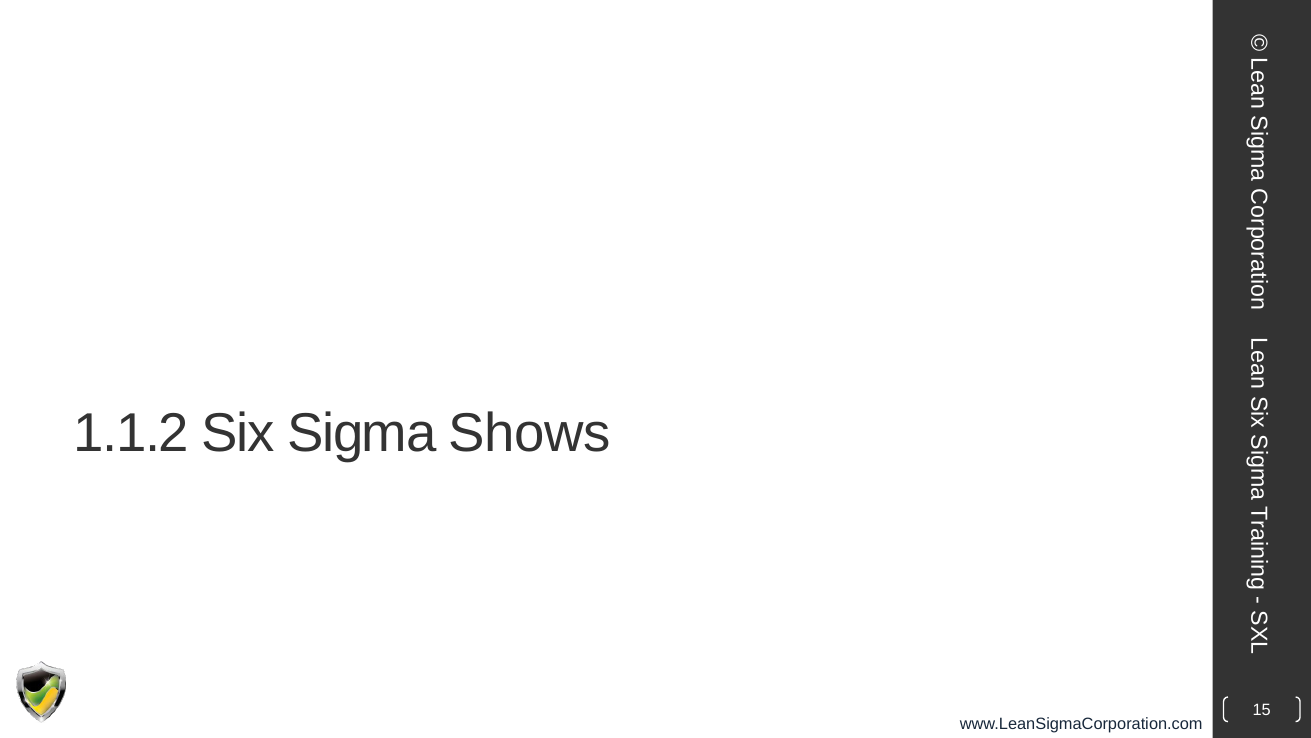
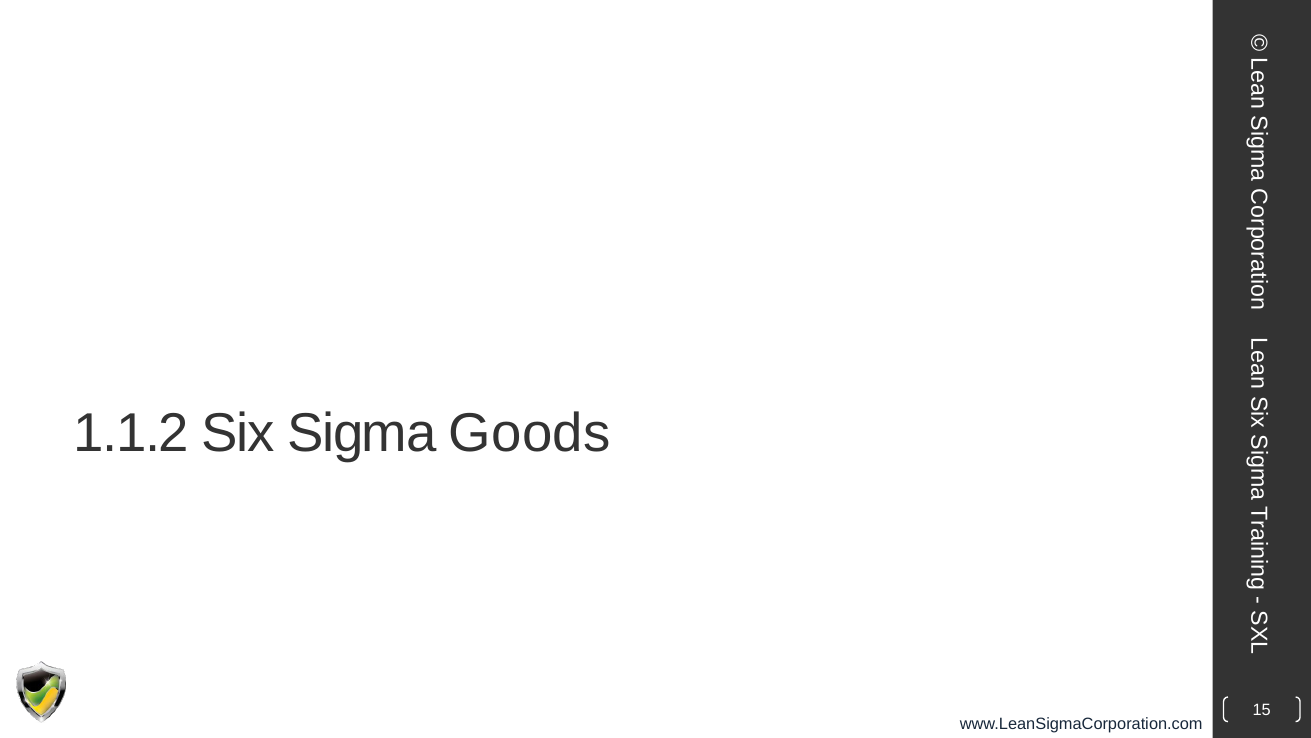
Shows: Shows -> Goods
